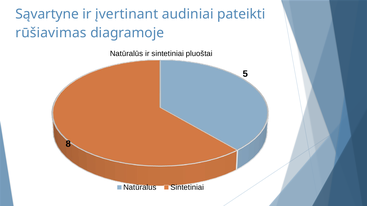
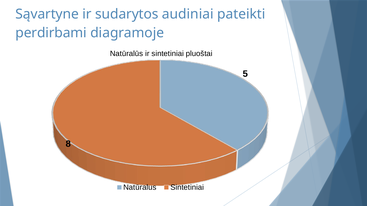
įvertinant: įvertinant -> sudarytos
rūšiavimas: rūšiavimas -> perdirbami
